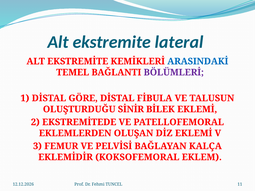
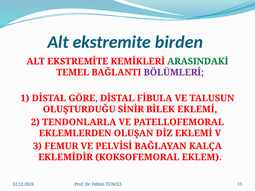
lateral: lateral -> birden
ARASINDAKİ colour: blue -> green
EKSTREMİTEDE: EKSTREMİTEDE -> TENDONLARLA
